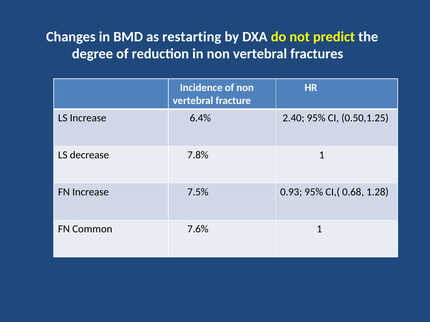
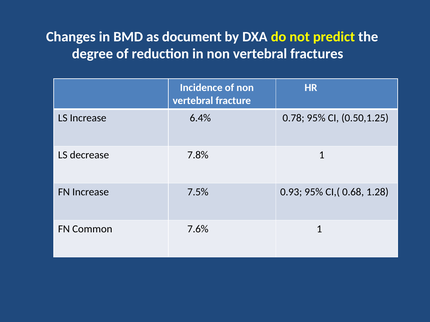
restarting: restarting -> document
2.40: 2.40 -> 0.78
